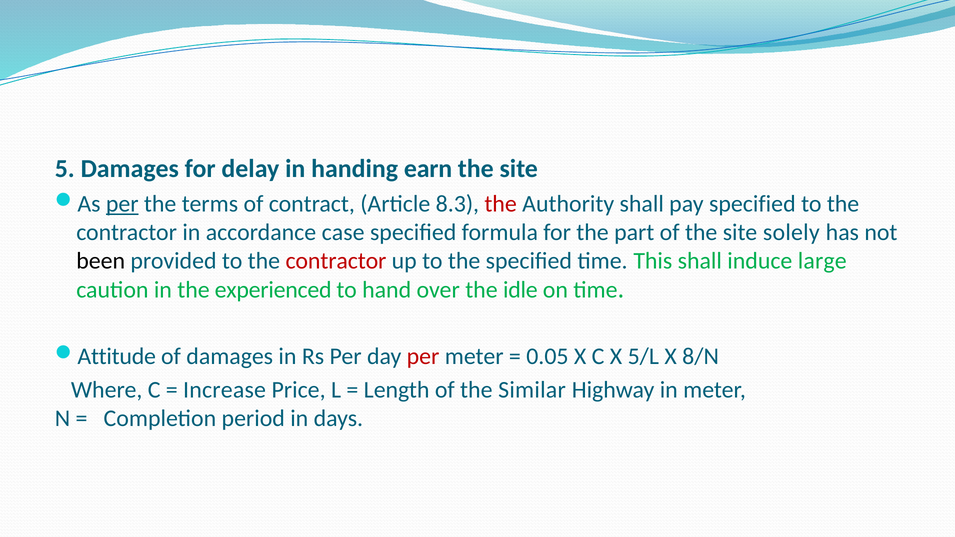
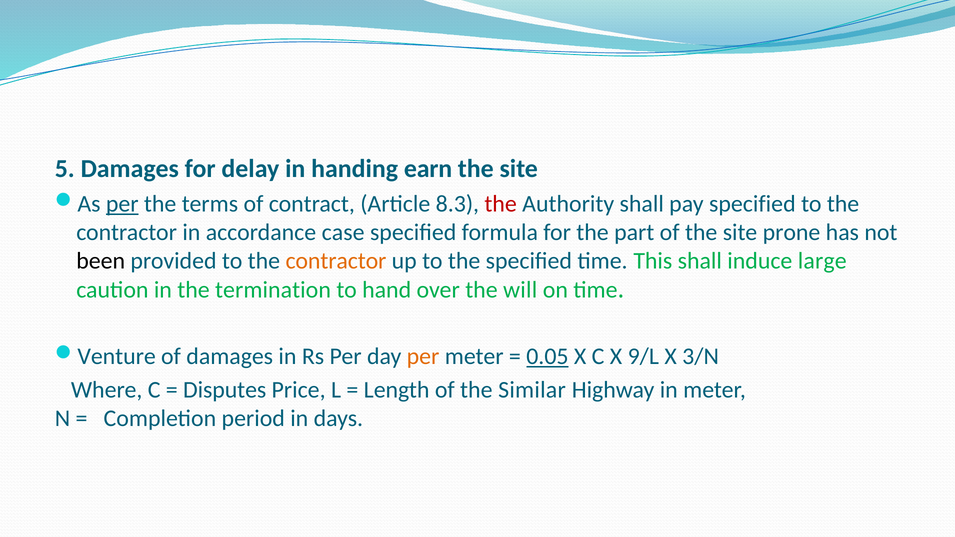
solely: solely -> prone
contractor at (336, 261) colour: red -> orange
experienced: experienced -> termination
idle: idle -> will
Attitude: Attitude -> Venture
per at (423, 357) colour: red -> orange
0.05 underline: none -> present
5/L: 5/L -> 9/L
8/N: 8/N -> 3/N
Increase: Increase -> Disputes
